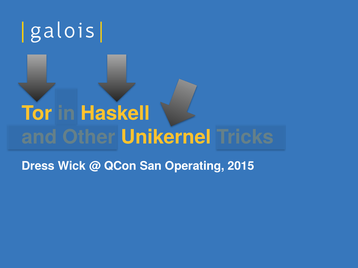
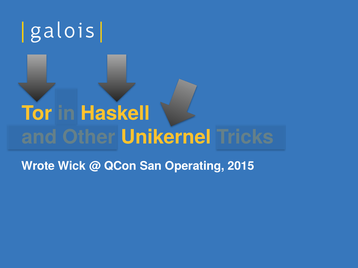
Dress: Dress -> Wrote
